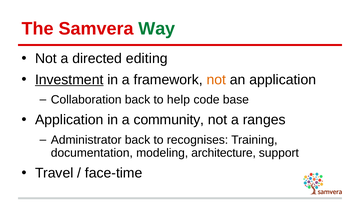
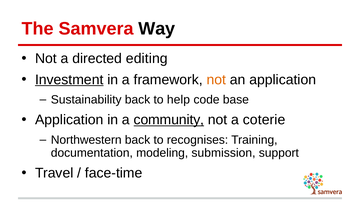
Way colour: green -> black
Collaboration: Collaboration -> Sustainability
community underline: none -> present
ranges: ranges -> coterie
Administrator: Administrator -> Northwestern
architecture: architecture -> submission
